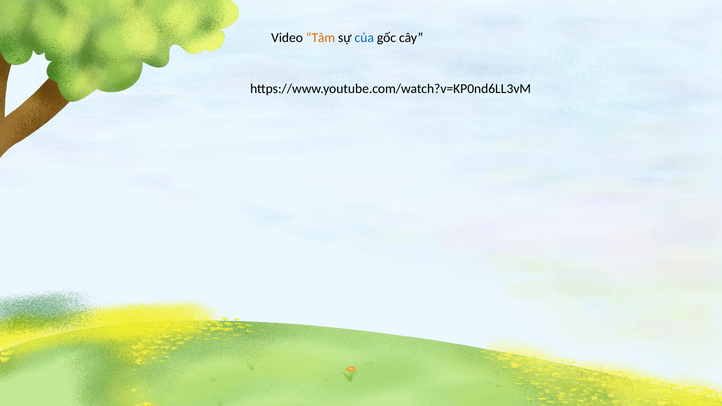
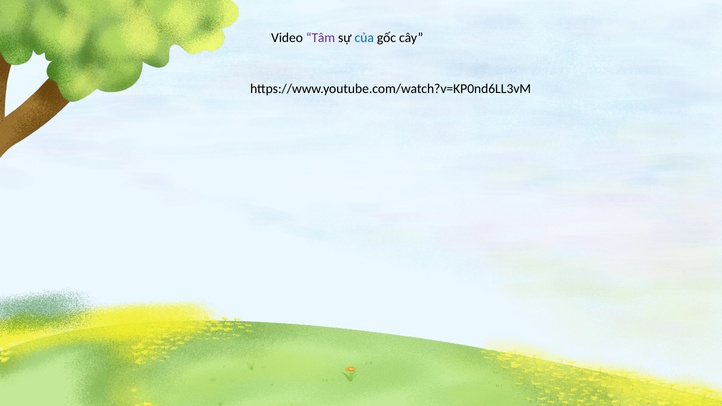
Tâm colour: orange -> purple
